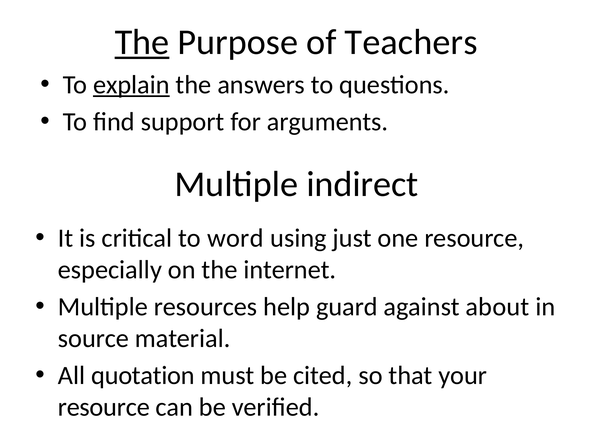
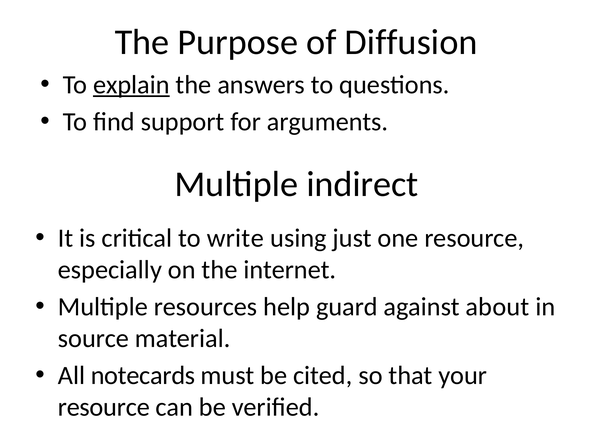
The at (142, 42) underline: present -> none
Teachers: Teachers -> Diffusion
word: word -> write
quotation: quotation -> notecards
